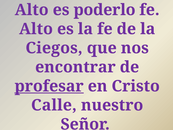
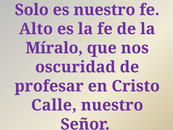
Alto at (32, 10): Alto -> Solo
es poderlo: poderlo -> nuestro
Ciegos: Ciegos -> Míralo
encontrar: encontrar -> oscuridad
profesar underline: present -> none
